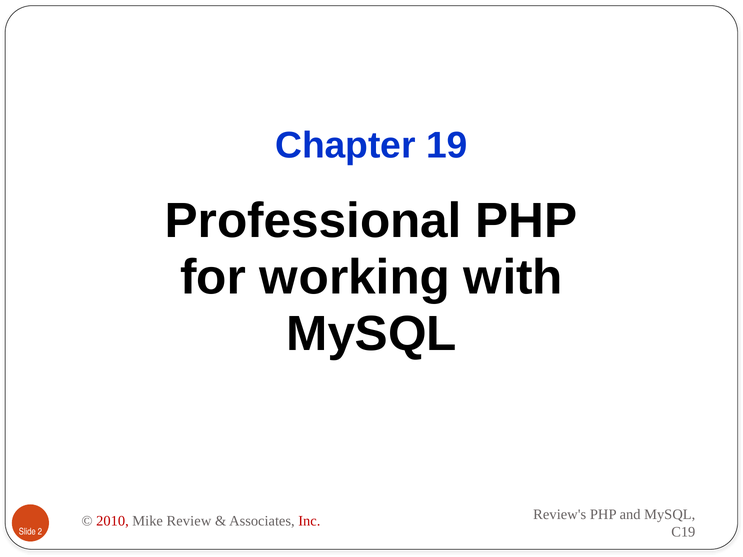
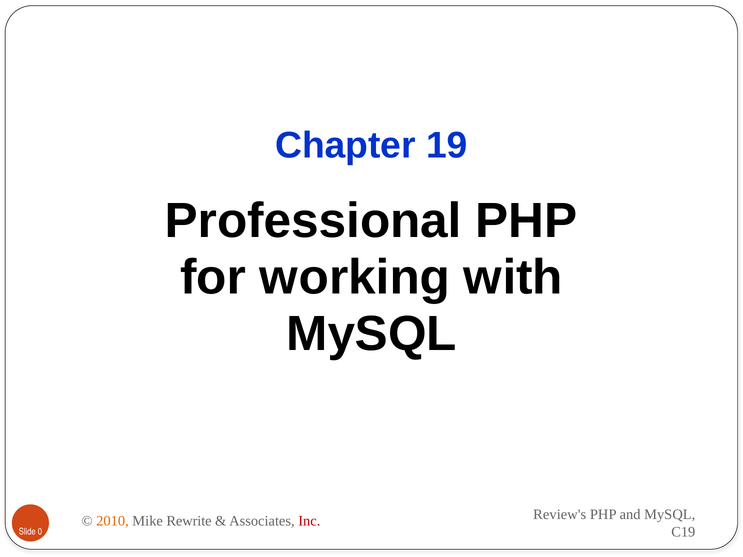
2010 colour: red -> orange
Review: Review -> Rewrite
2: 2 -> 0
